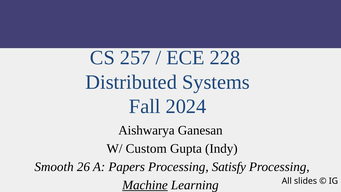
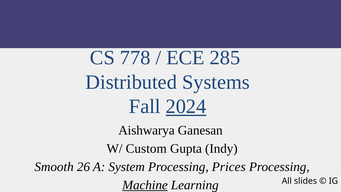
257: 257 -> 778
228: 228 -> 285
2024 underline: none -> present
Papers: Papers -> System
Satisfy: Satisfy -> Prices
